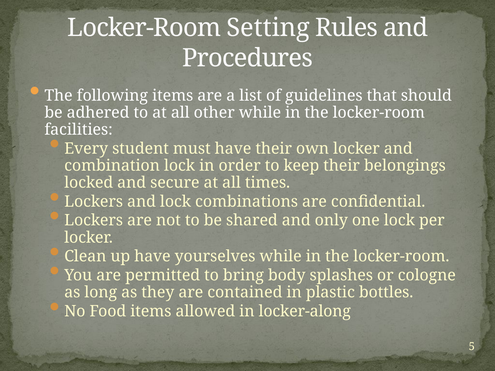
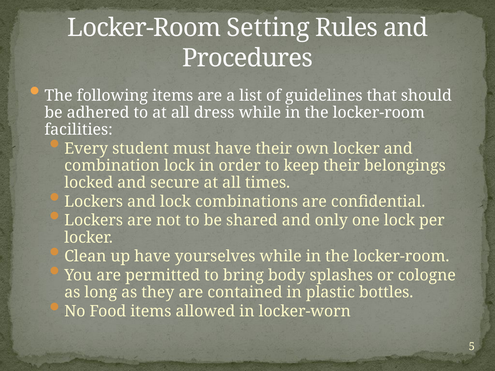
other: other -> dress
locker-along: locker-along -> locker-worn
